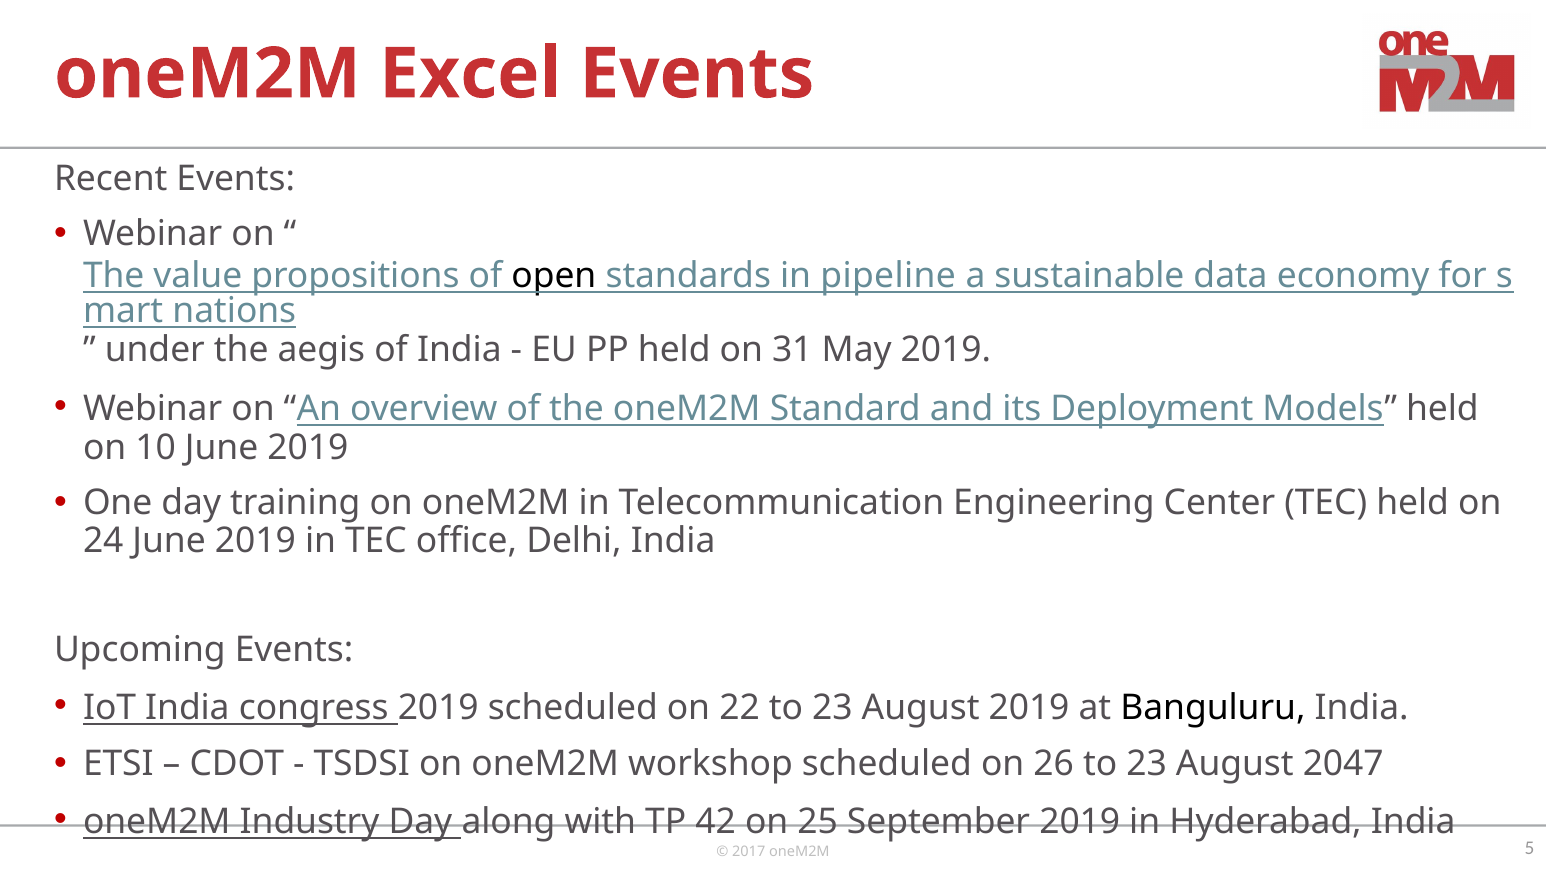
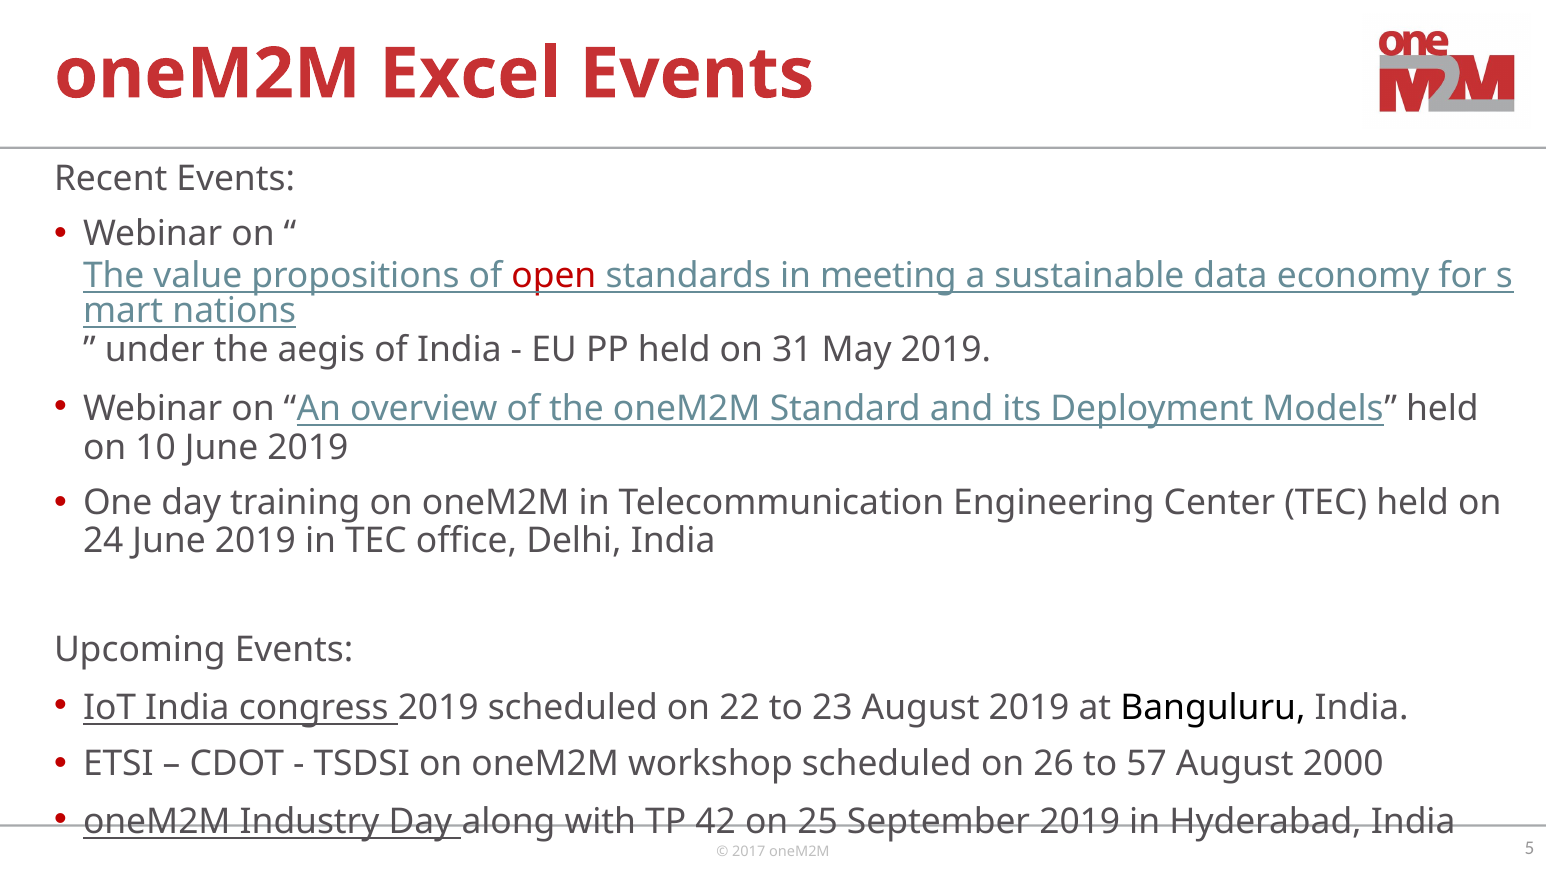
open colour: black -> red
pipeline: pipeline -> meeting
26 to 23: 23 -> 57
2047: 2047 -> 2000
